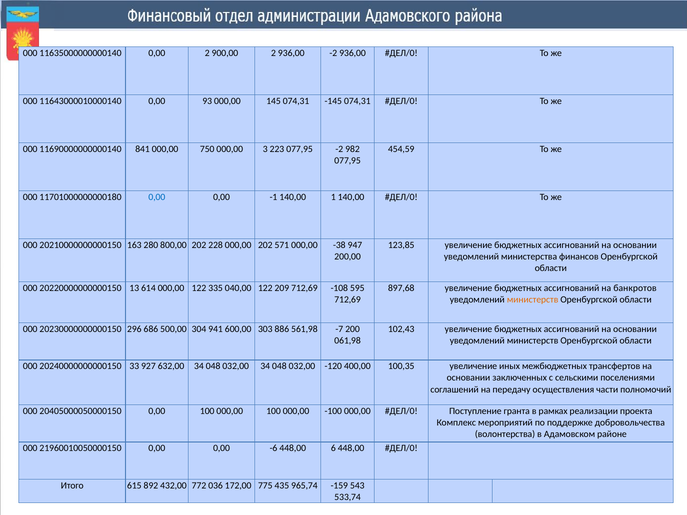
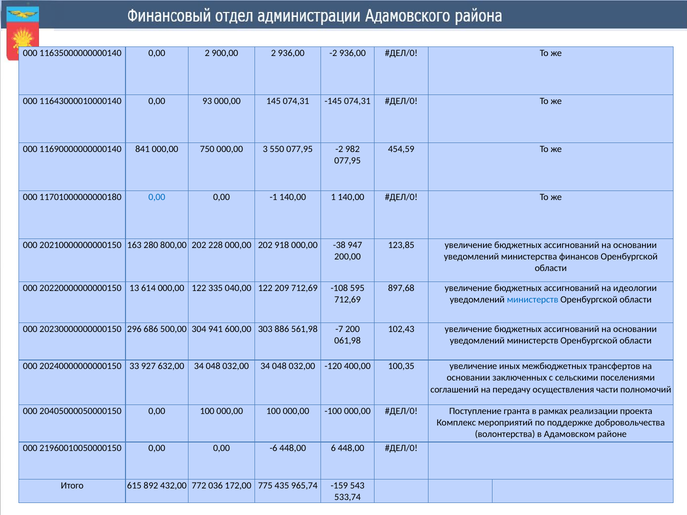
223: 223 -> 550
571: 571 -> 918
банкротов: банкротов -> идеологии
министерств at (533, 300) colour: orange -> blue
